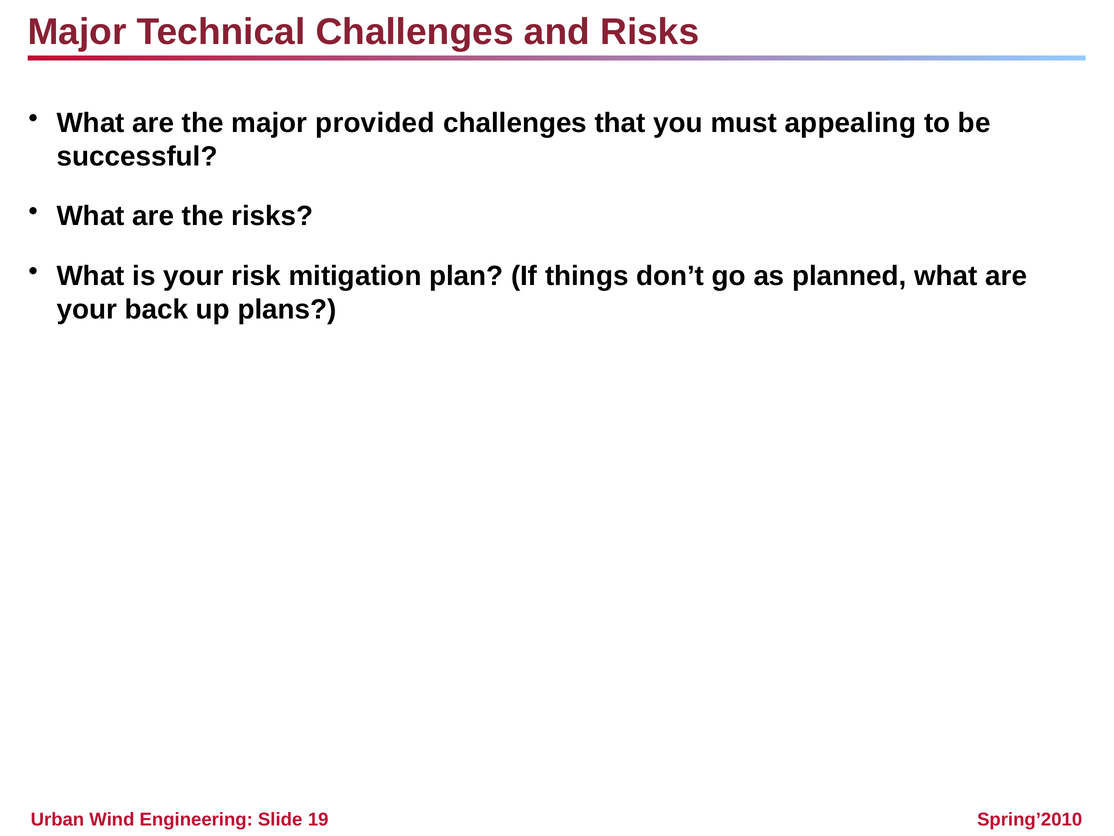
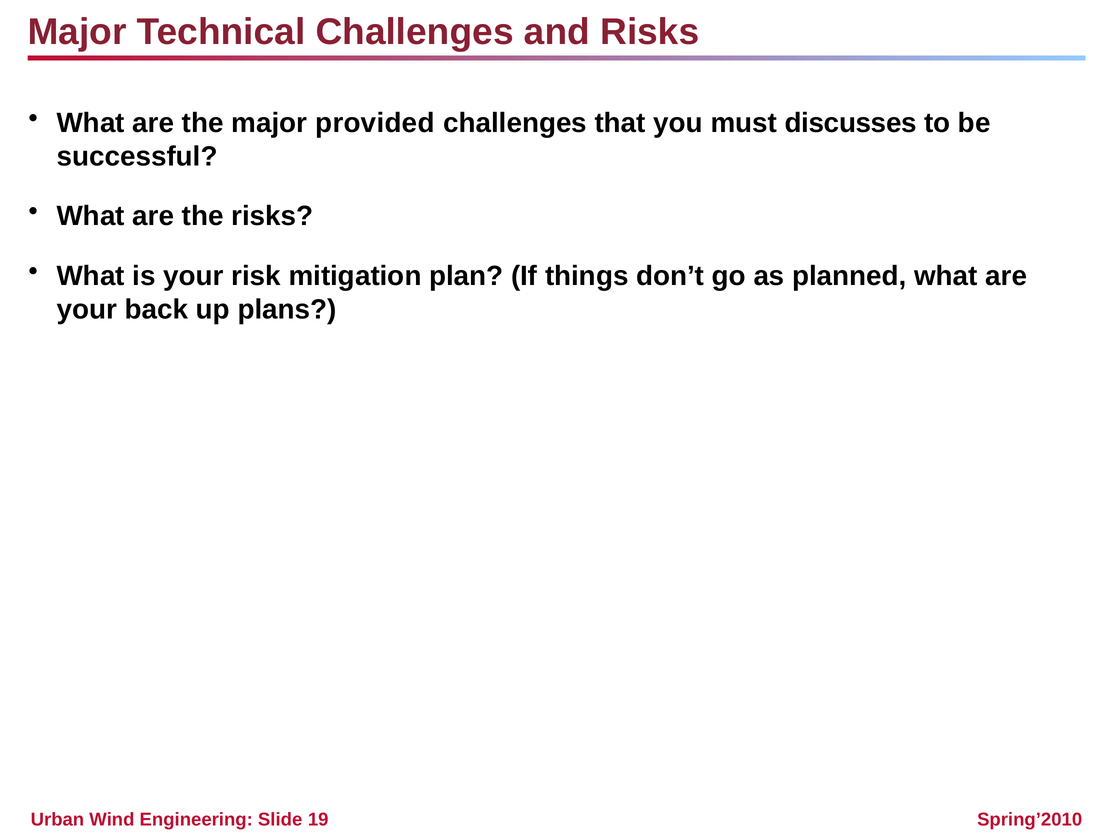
appealing: appealing -> discusses
